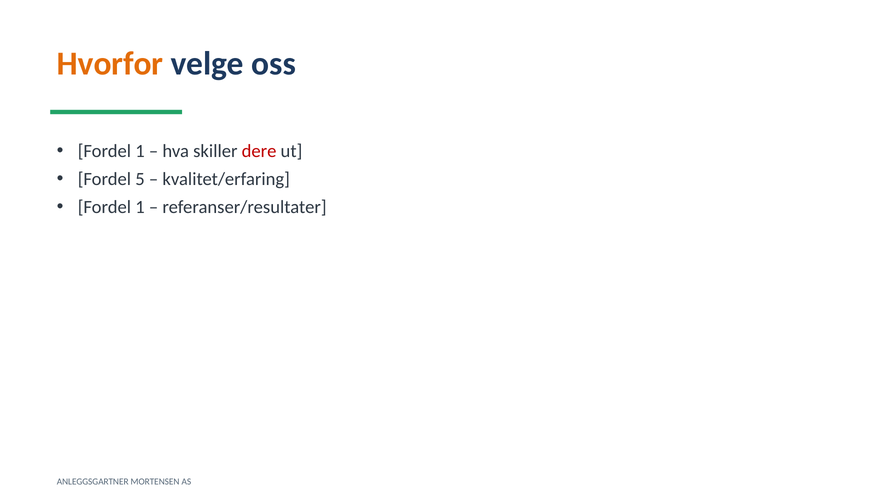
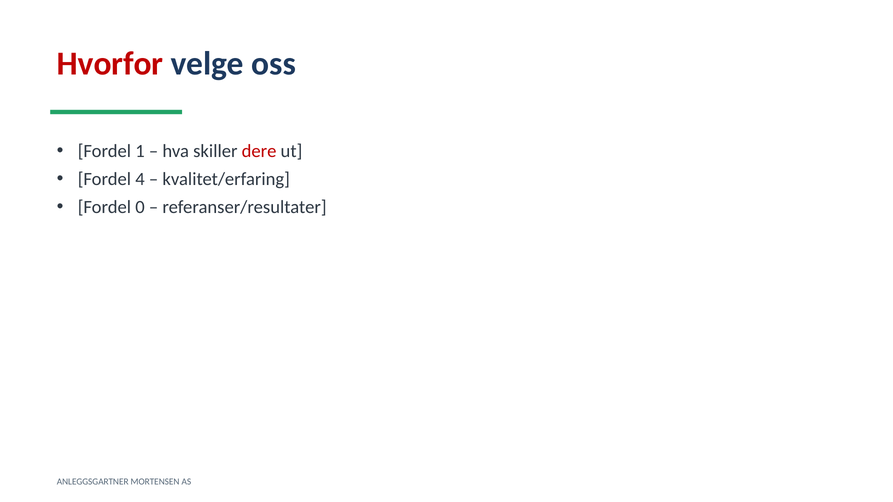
Hvorfor colour: orange -> red
5: 5 -> 4
1 at (140, 207): 1 -> 0
